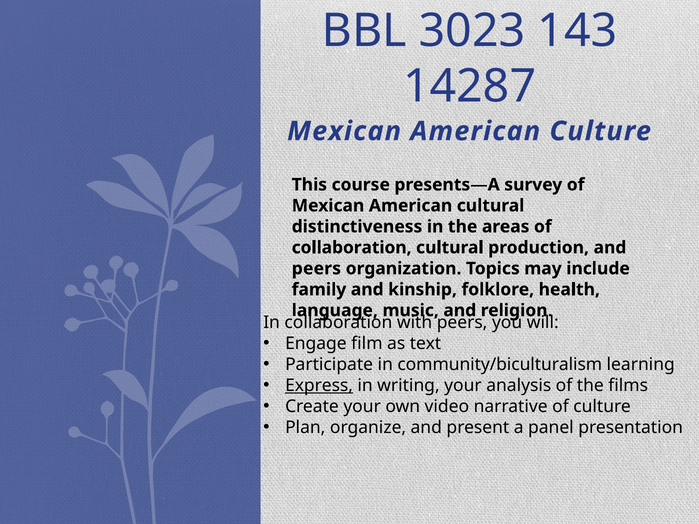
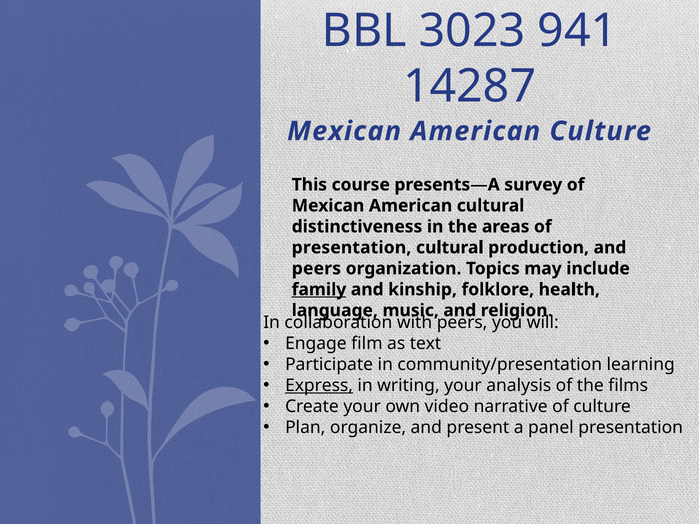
143: 143 -> 941
collaboration at (352, 248): collaboration -> presentation
family underline: none -> present
community/biculturalism: community/biculturalism -> community/presentation
